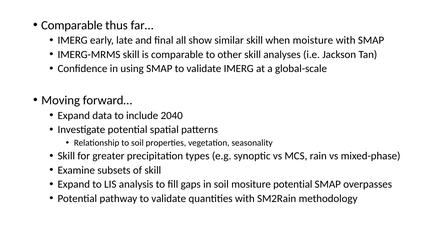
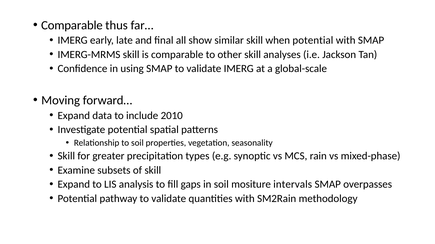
when moisture: moisture -> potential
2040: 2040 -> 2010
mositure potential: potential -> intervals
